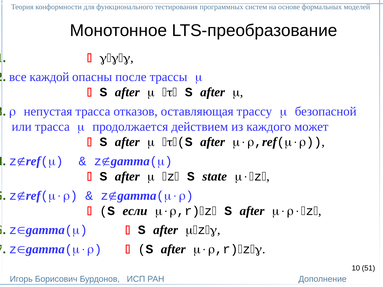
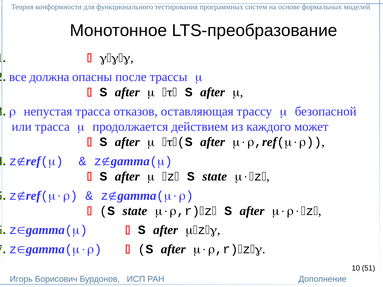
каждой: каждой -> должна
если at (135, 211): если -> state
